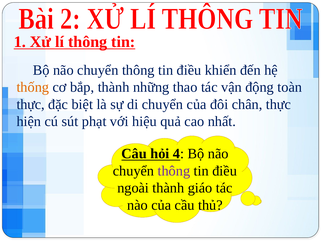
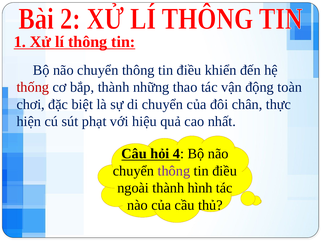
thống colour: orange -> red
thực at (31, 104): thực -> chơi
giáo: giáo -> hình
